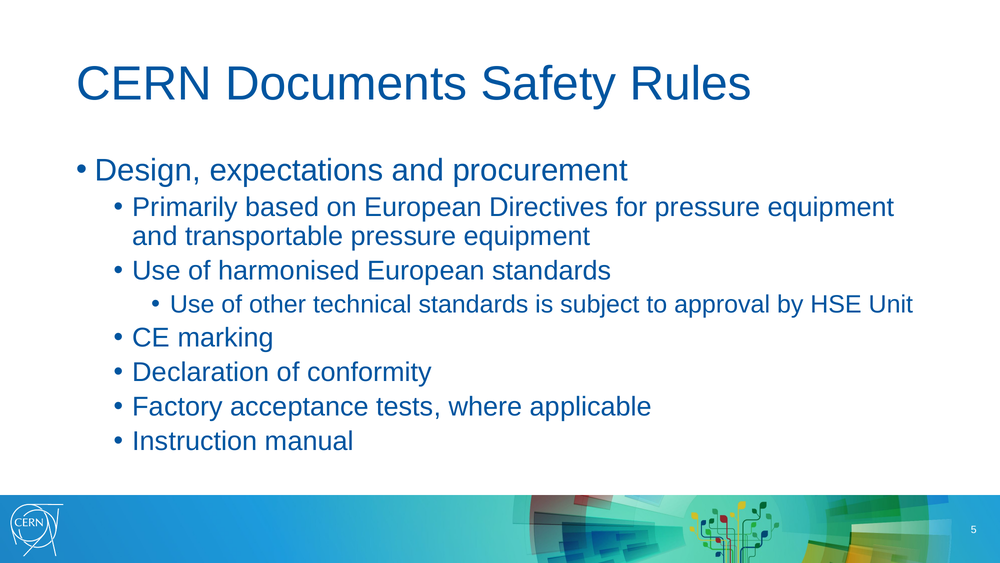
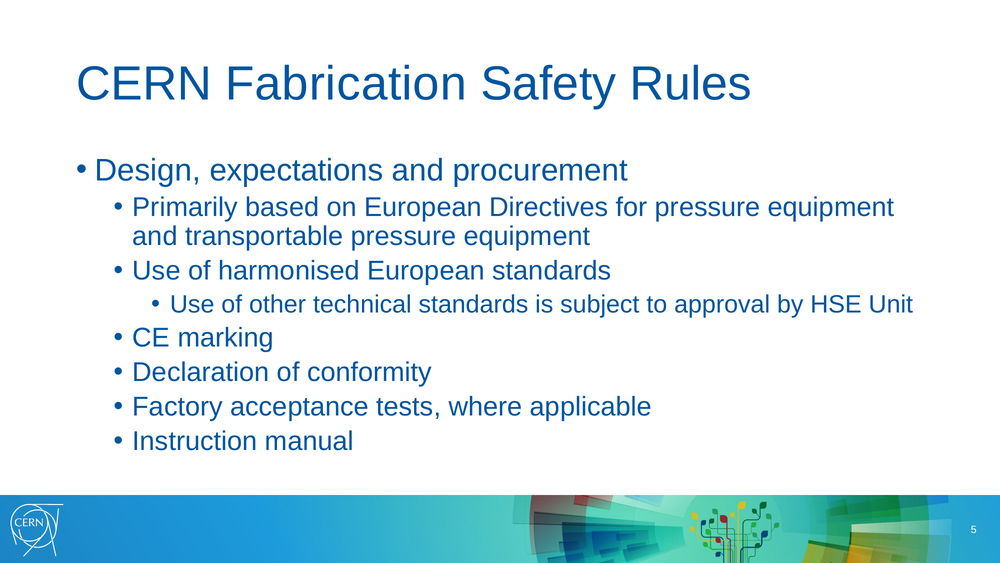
Documents: Documents -> Fabrication
